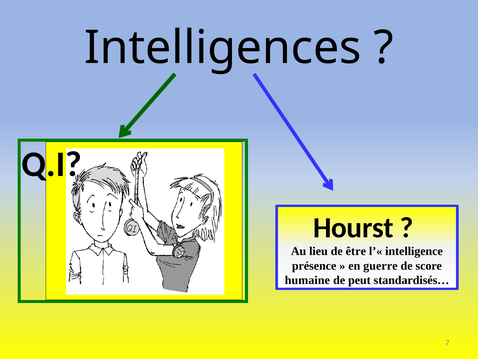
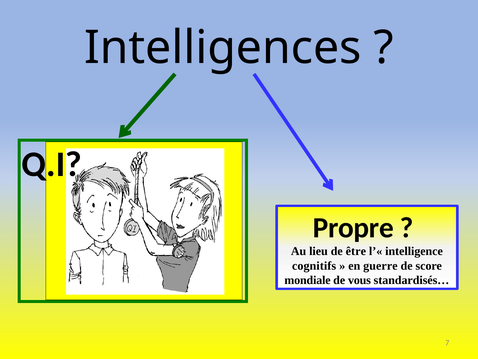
Hourst: Hourst -> Propre
présence: présence -> cognitifs
humaine: humaine -> mondiale
peut: peut -> vous
